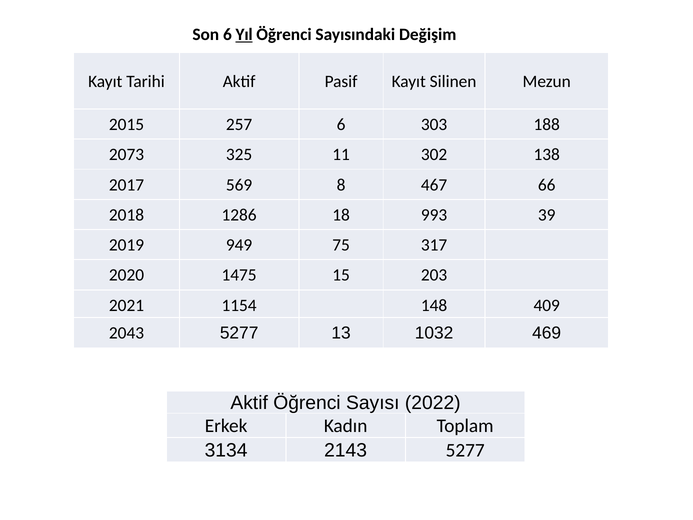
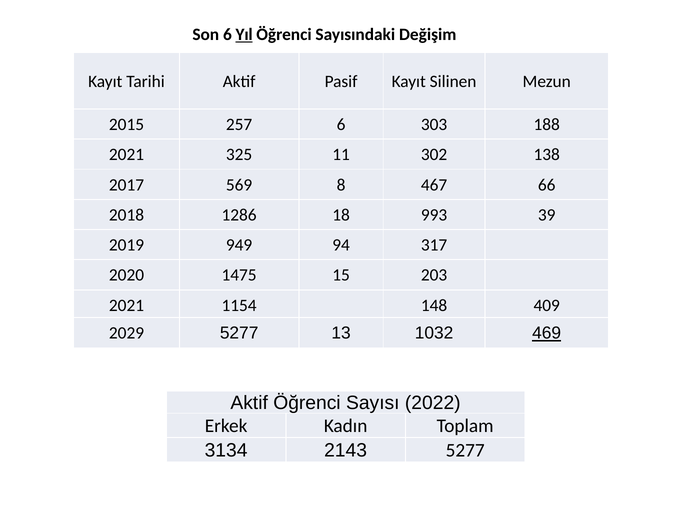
2073 at (127, 155): 2073 -> 2021
75: 75 -> 94
2043: 2043 -> 2029
469 underline: none -> present
